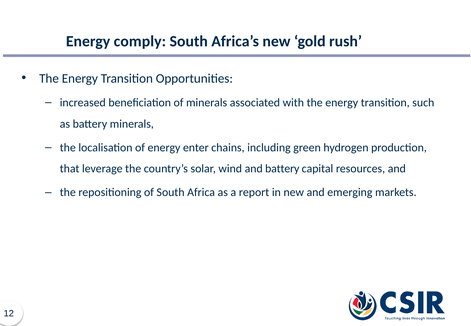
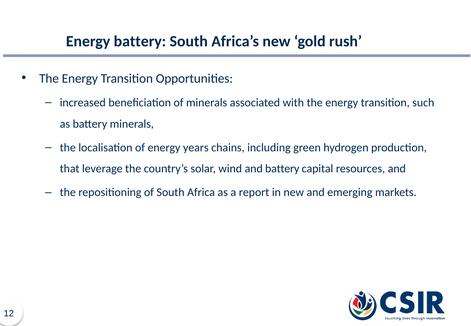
Energy comply: comply -> battery
enter: enter -> years
